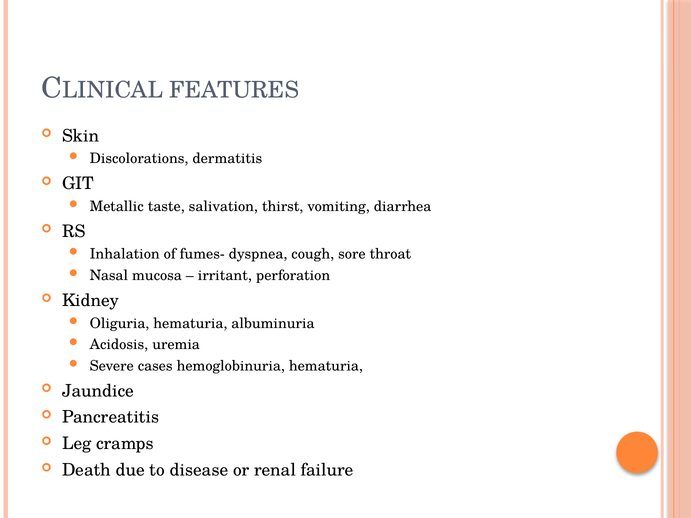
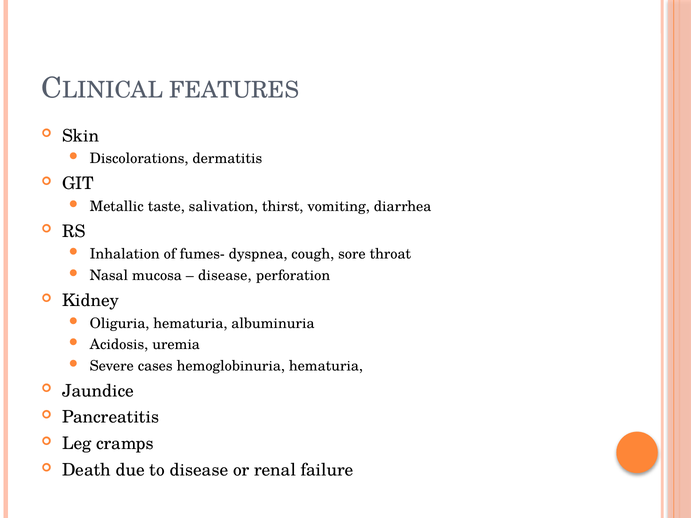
irritant at (225, 276): irritant -> disease
